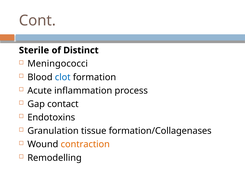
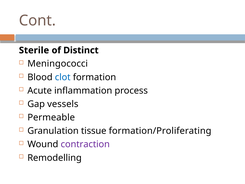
contact: contact -> vessels
Endotoxins: Endotoxins -> Permeable
formation/Collagenases: formation/Collagenases -> formation/Proliferating
contraction colour: orange -> purple
